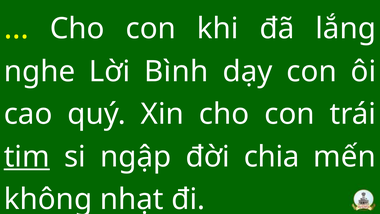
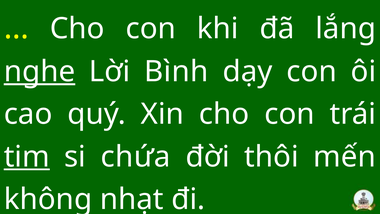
nghe underline: none -> present
ngập: ngập -> chứa
chia: chia -> thôi
